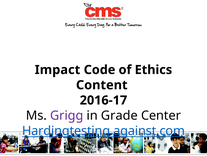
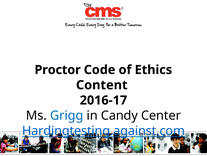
Impact: Impact -> Proctor
Grigg colour: purple -> blue
Grade: Grade -> Candy
